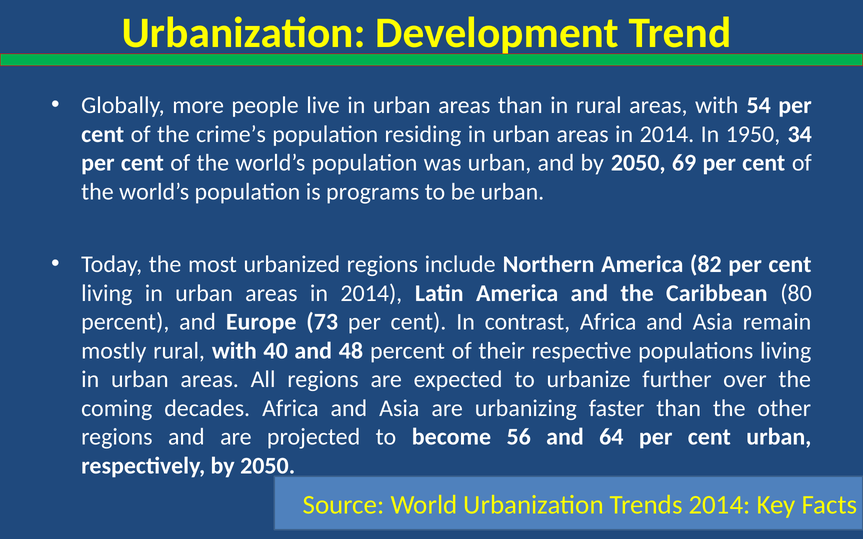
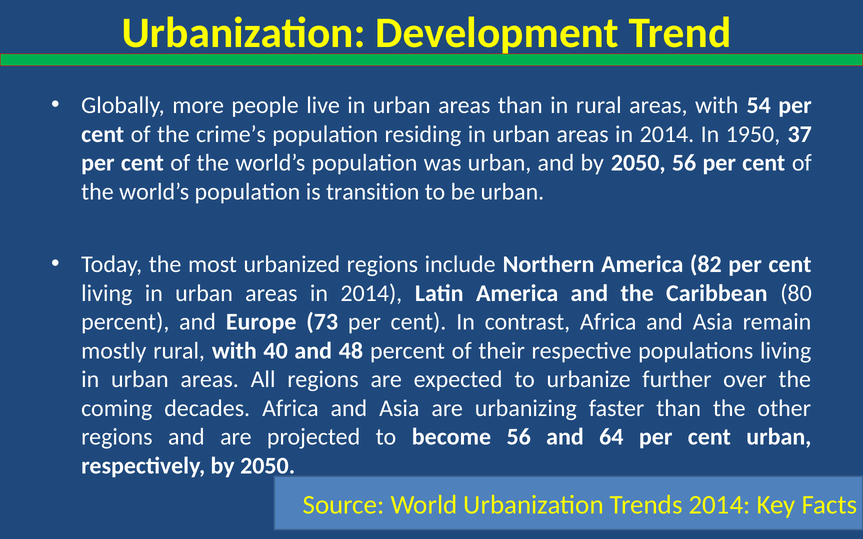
34: 34 -> 37
2050 69: 69 -> 56
programs: programs -> transition
